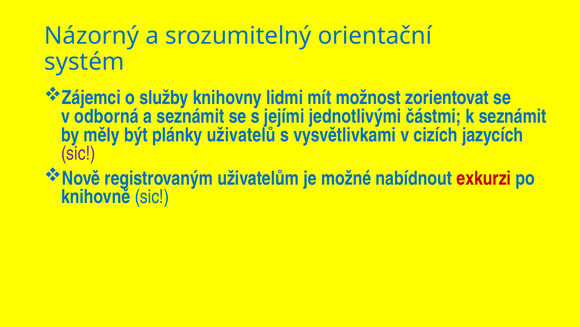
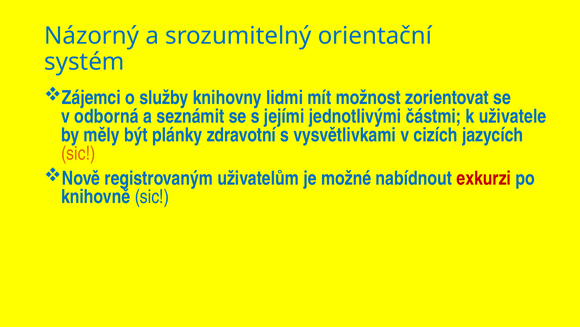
k seznámit: seznámit -> uživatele
uživatelů: uživatelů -> zdravotní
sic at (78, 153) colour: purple -> orange
